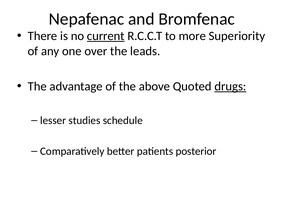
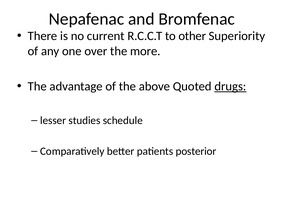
current underline: present -> none
more: more -> other
leads: leads -> more
